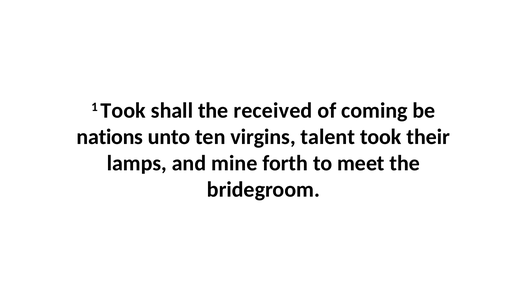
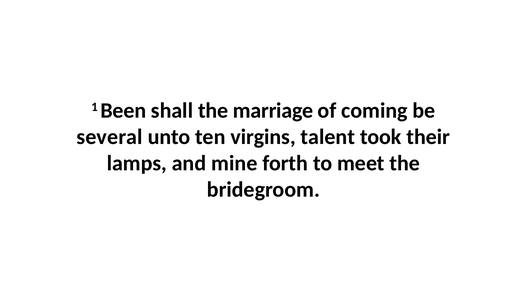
1 Took: Took -> Been
received: received -> marriage
nations: nations -> several
